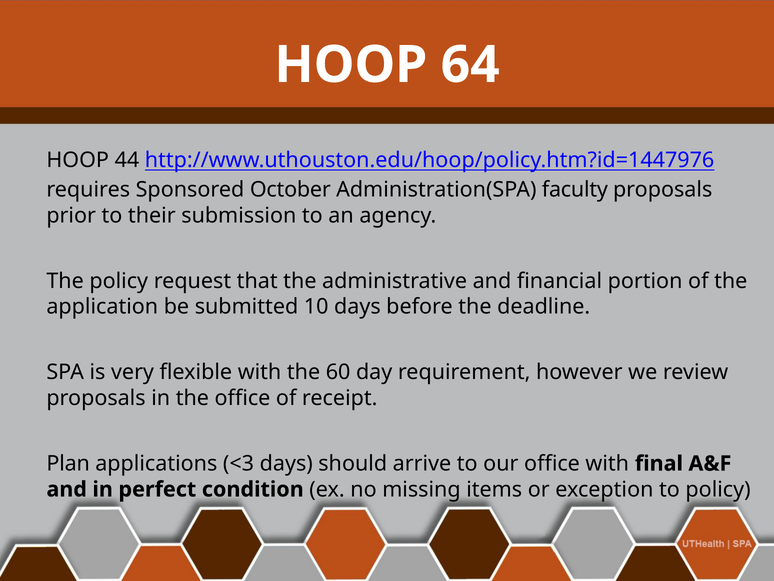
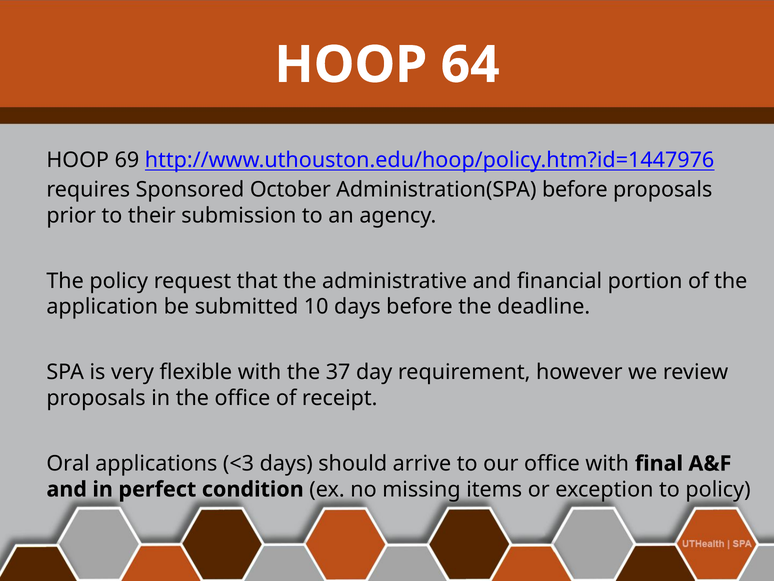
44: 44 -> 69
Administration(SPA faculty: faculty -> before
60: 60 -> 37
Plan: Plan -> Oral
